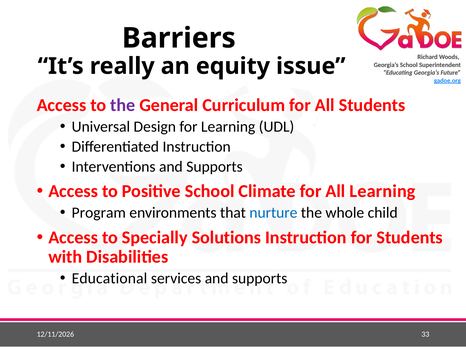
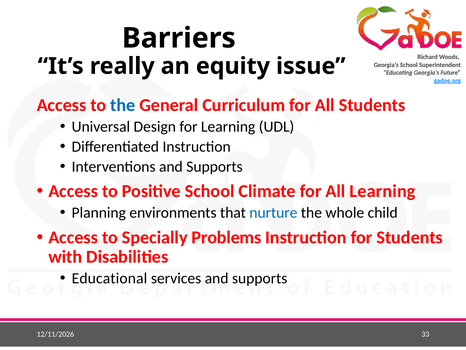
the at (123, 105) colour: purple -> blue
Program: Program -> Planning
Solutions: Solutions -> Problems
